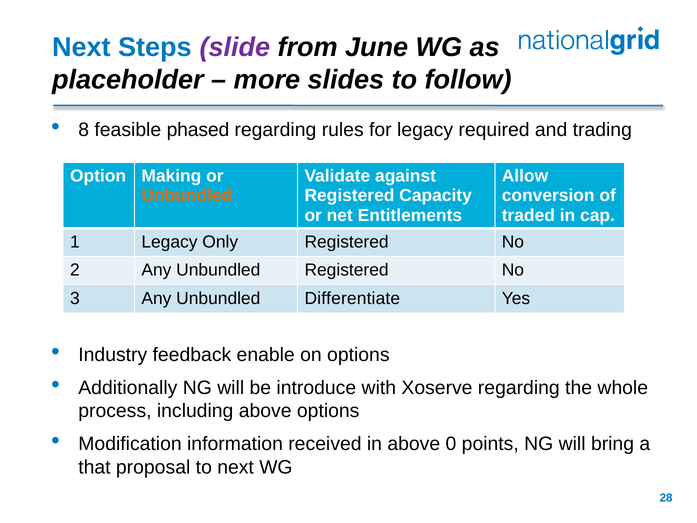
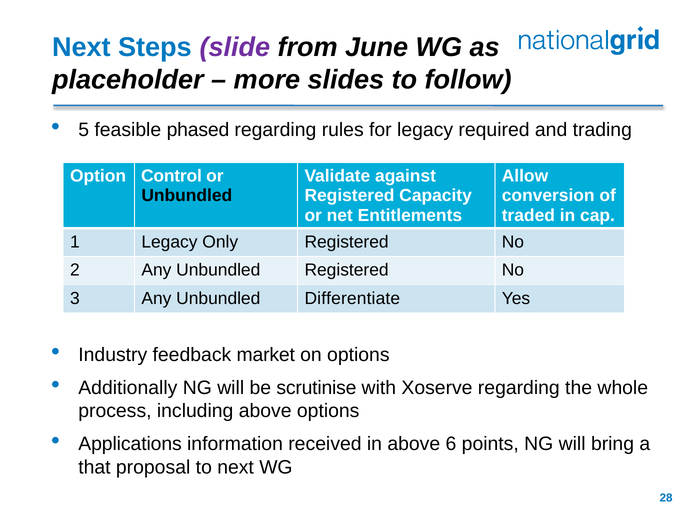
8: 8 -> 5
Making: Making -> Control
Unbundled at (187, 196) colour: orange -> black
enable: enable -> market
introduce: introduce -> scrutinise
Modification: Modification -> Applications
0: 0 -> 6
